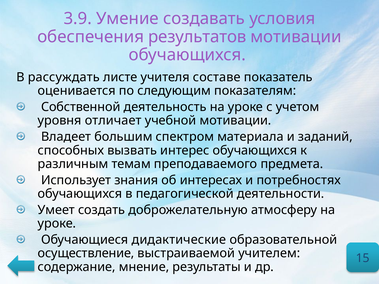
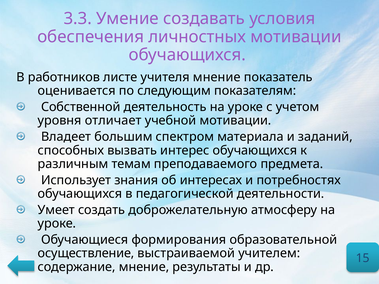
3.9: 3.9 -> 3.3
результатов: результатов -> личностных
рассуждать: рассуждать -> работников
учителя составе: составе -> мнение
дидактические: дидактические -> формирования
